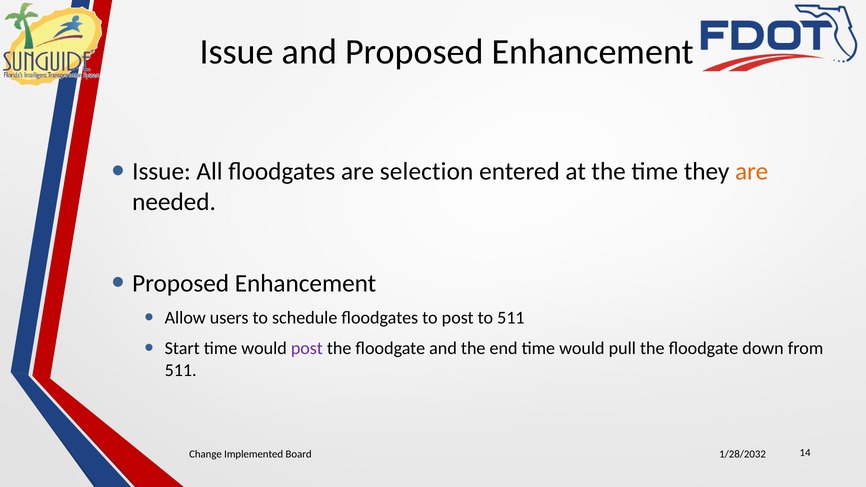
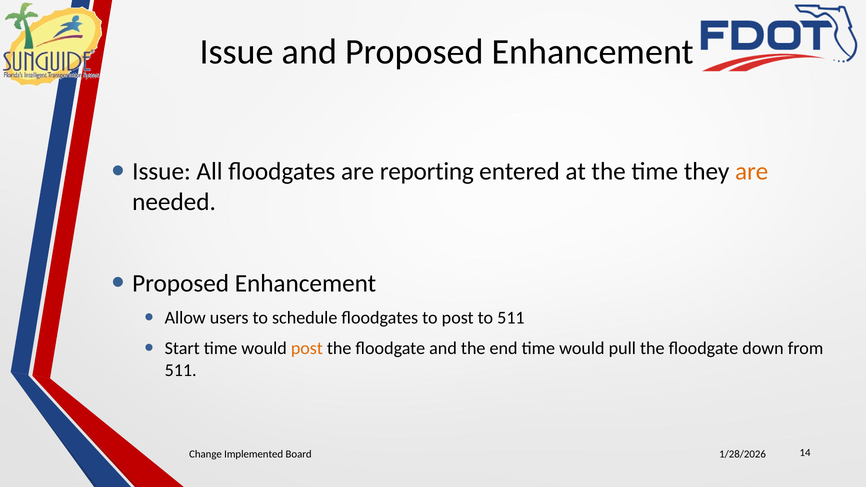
selection: selection -> reporting
post at (307, 349) colour: purple -> orange
1/28/2032: 1/28/2032 -> 1/28/2026
